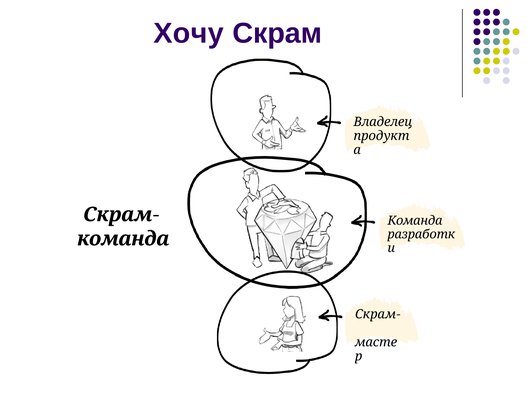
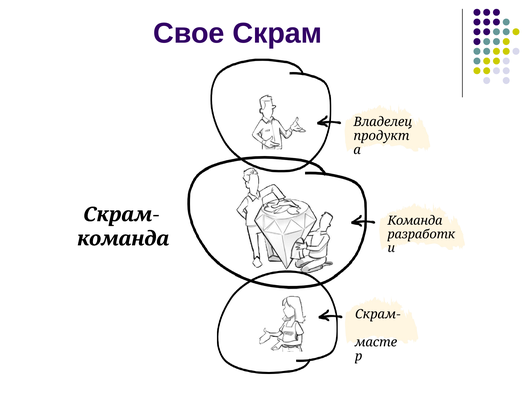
Хочу: Хочу -> Свое
